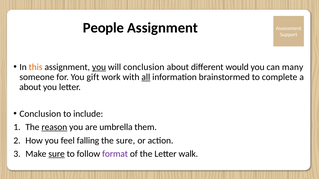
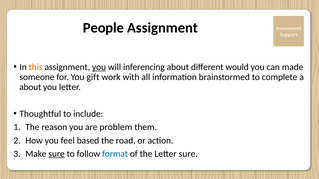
will conclusion: conclusion -> inferencing
many: many -> made
all underline: present -> none
Conclusion at (40, 114): Conclusion -> Thoughtful
reason underline: present -> none
umbrella: umbrella -> problem
falling: falling -> based
the sure: sure -> road
format colour: purple -> blue
Letter walk: walk -> sure
